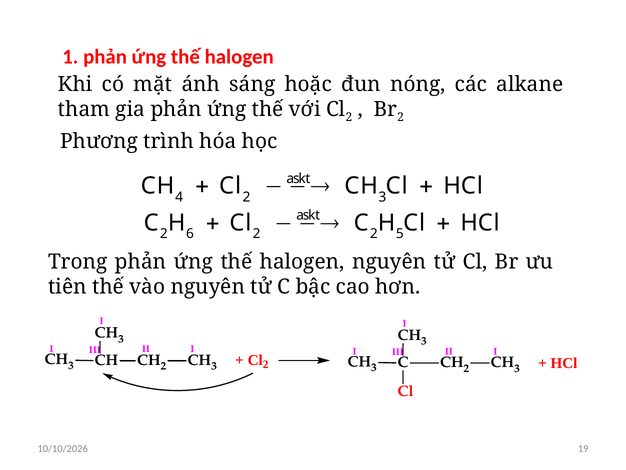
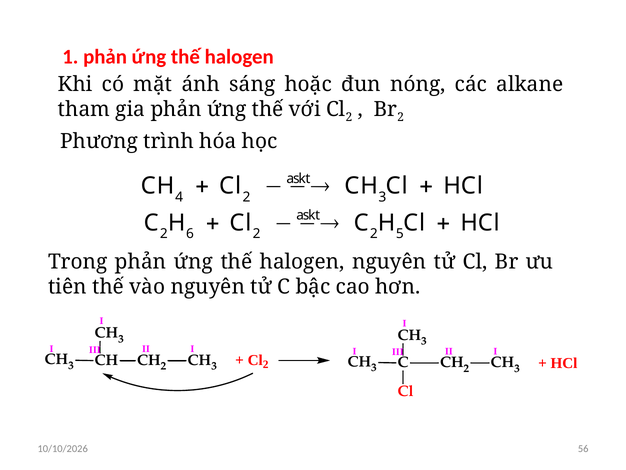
19: 19 -> 56
